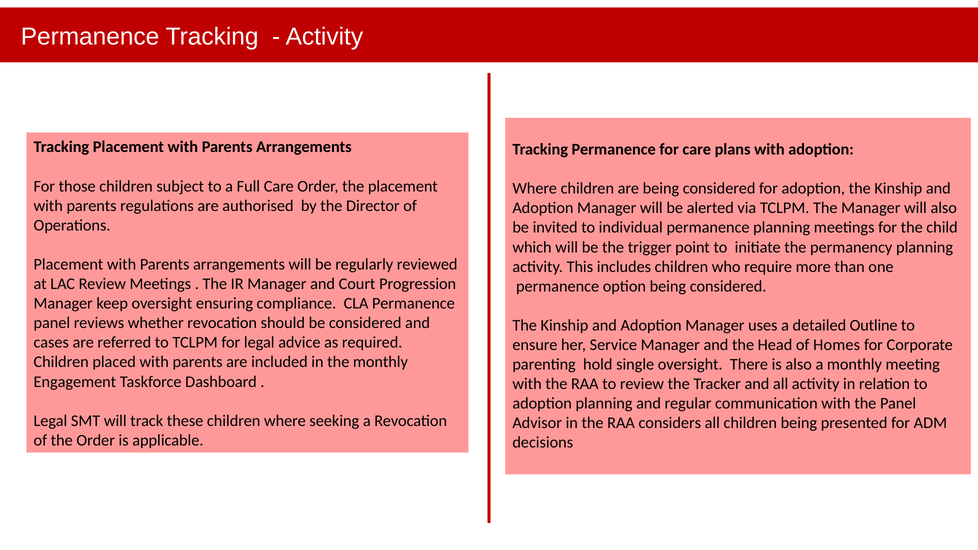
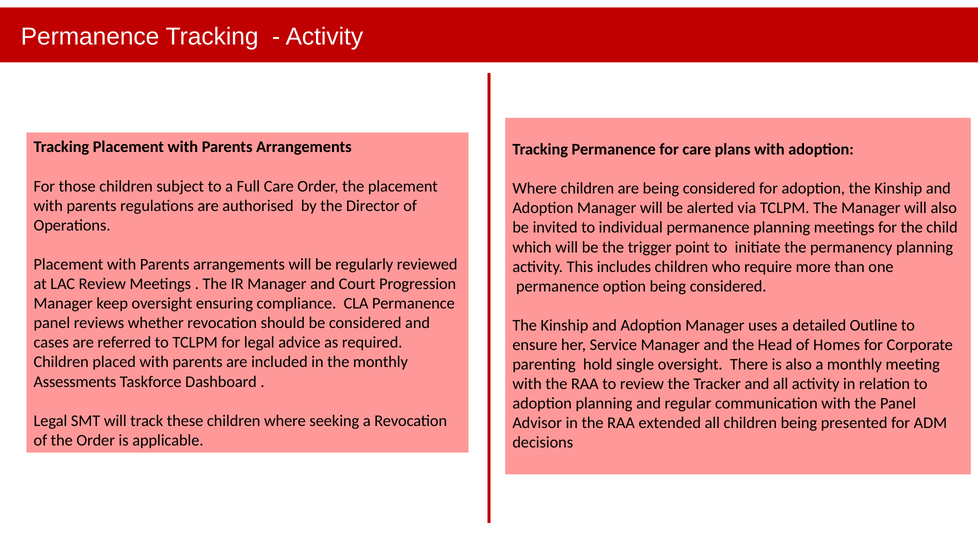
Engagement: Engagement -> Assessments
considers: considers -> extended
